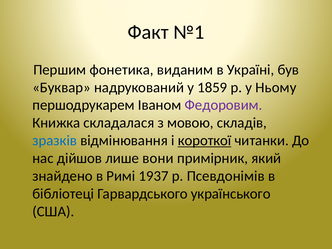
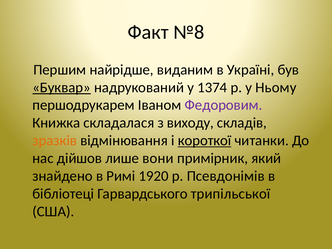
№1: №1 -> №8
фонетика: фонетика -> найрідше
Буквар underline: none -> present
1859: 1859 -> 1374
мовою: мовою -> виходу
зразків colour: blue -> orange
1937: 1937 -> 1920
українського: українського -> трипільської
